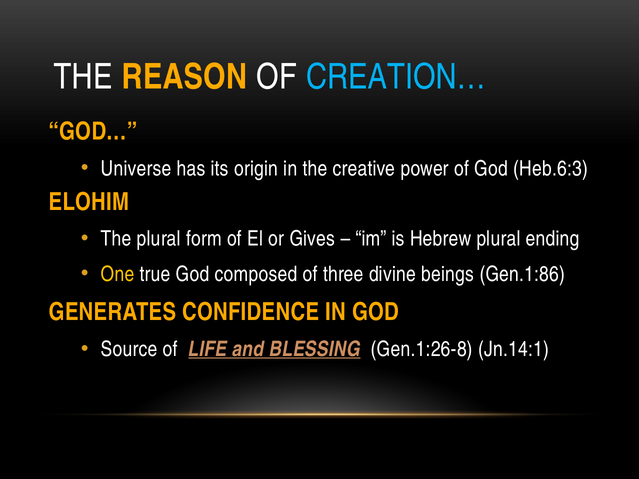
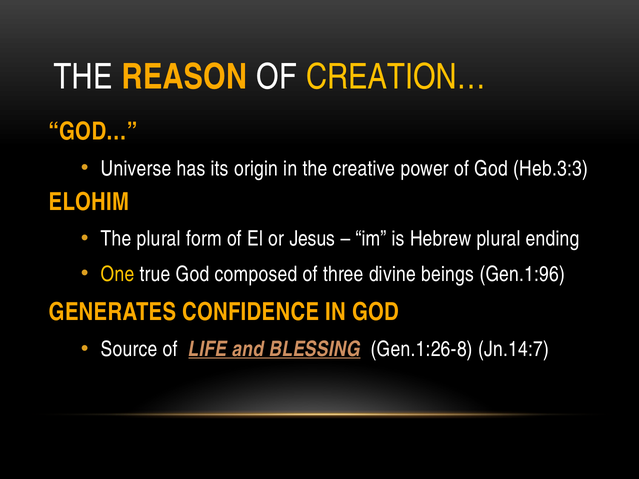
CREATION… colour: light blue -> yellow
Heb.6:3: Heb.6:3 -> Heb.3:3
Gives: Gives -> Jesus
Gen.1:86: Gen.1:86 -> Gen.1:96
Jn.14:1: Jn.14:1 -> Jn.14:7
